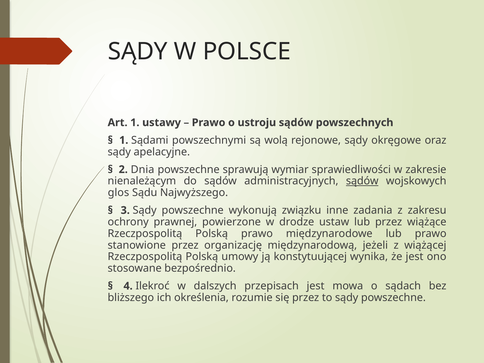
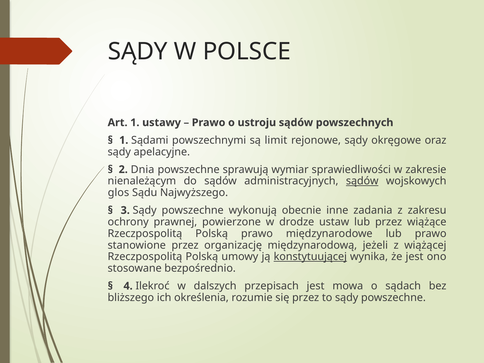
wolą: wolą -> limit
związku: związku -> obecnie
konstytuującej underline: none -> present
